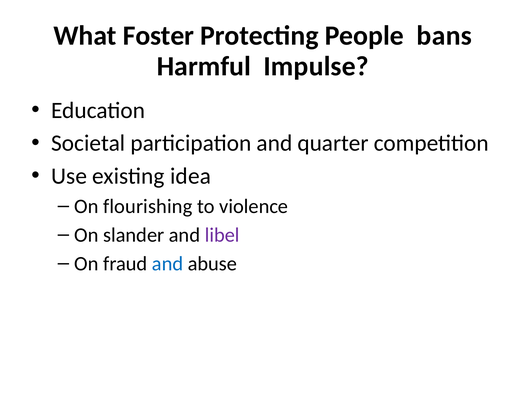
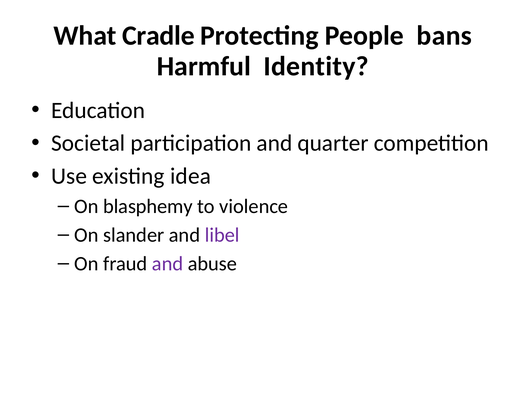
Foster: Foster -> Cradle
Impulse: Impulse -> Identity
flourishing: flourishing -> blasphemy
and at (168, 263) colour: blue -> purple
